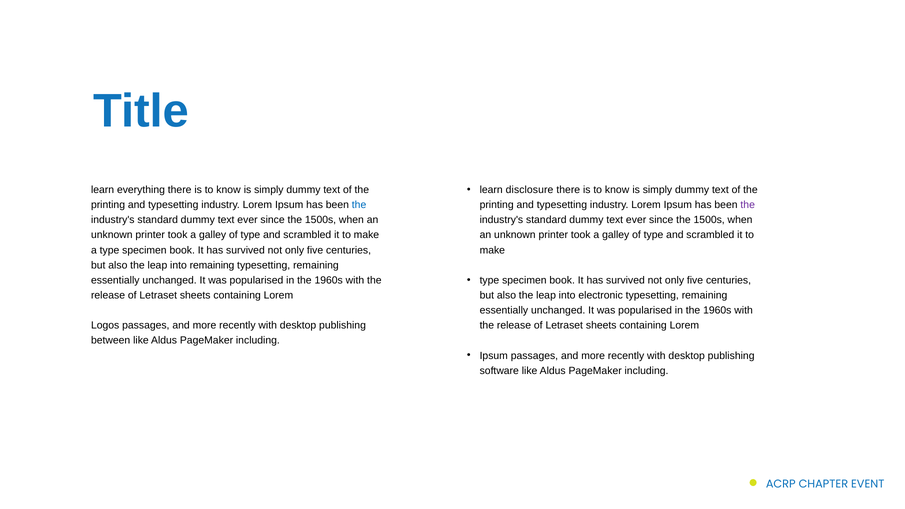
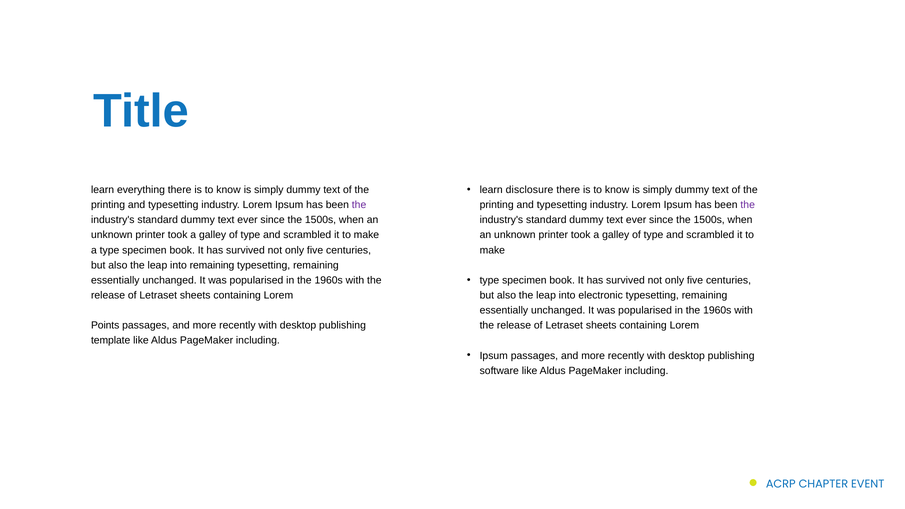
the at (359, 205) colour: blue -> purple
Logos: Logos -> Points
between: between -> template
